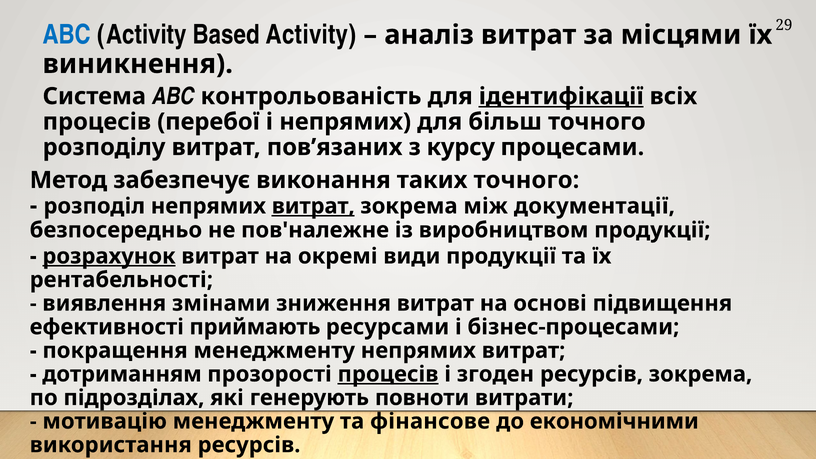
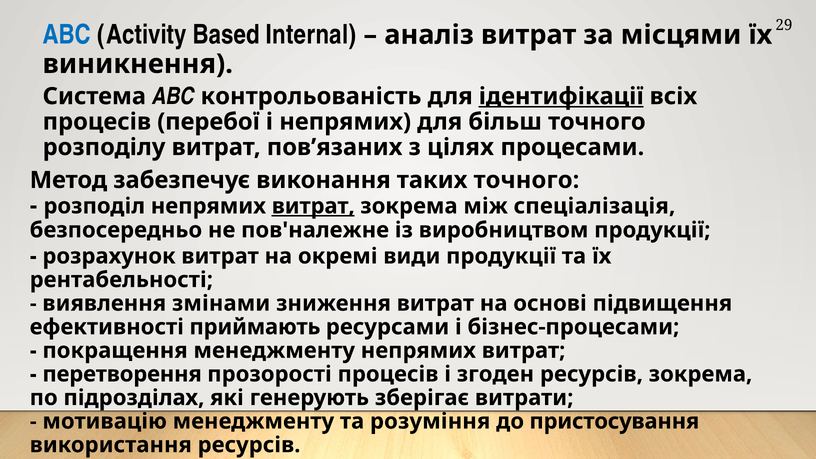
Based Activity: Activity -> Internal
курсу: курсу -> цілях
документації: документації -> спеціалізація
розрахунок underline: present -> none
дотриманням: дотриманням -> перетворення
процесів at (388, 374) underline: present -> none
повноти: повноти -> зберігає
фінансове: фінансове -> розуміння
економічними: економічними -> пристосування
